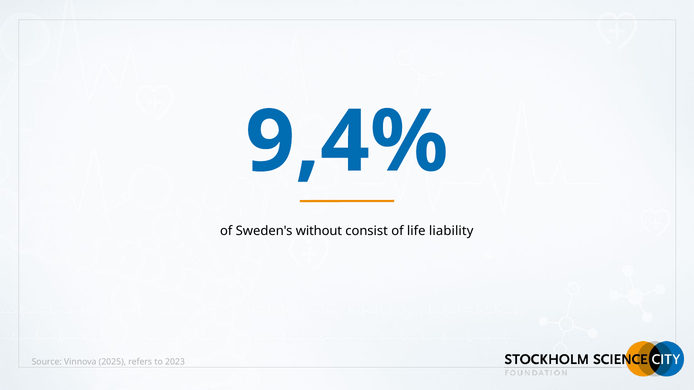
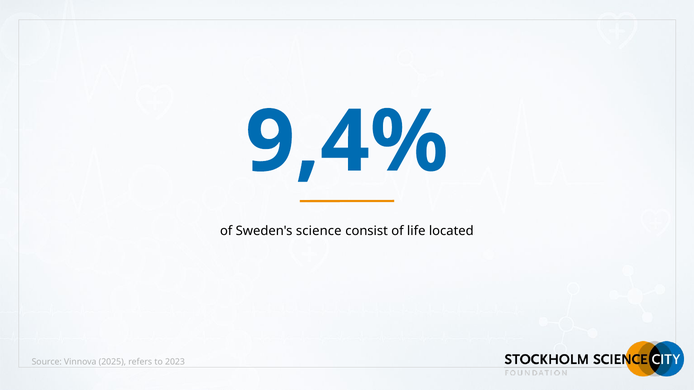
without: without -> science
liability: liability -> located
